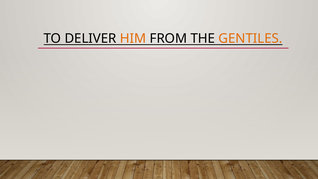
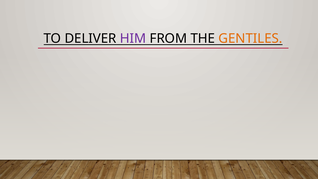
HIM colour: orange -> purple
